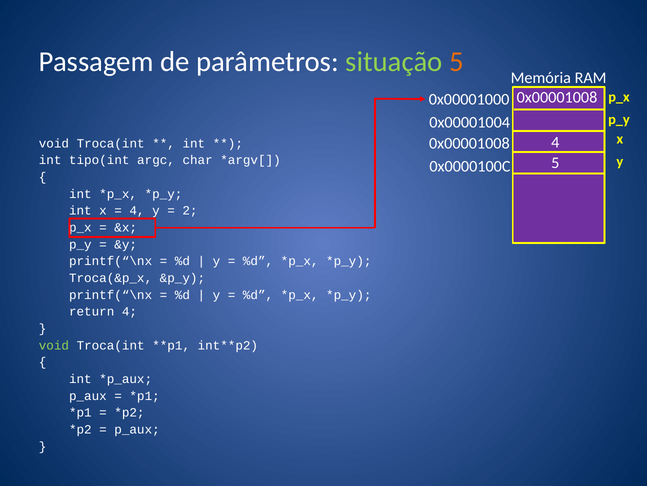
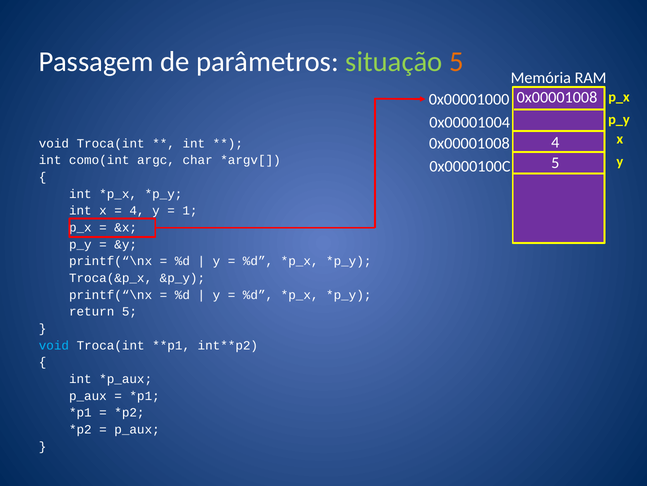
tipo(int: tipo(int -> como(int
2: 2 -> 1
return 4: 4 -> 5
void at (54, 345) colour: light green -> light blue
